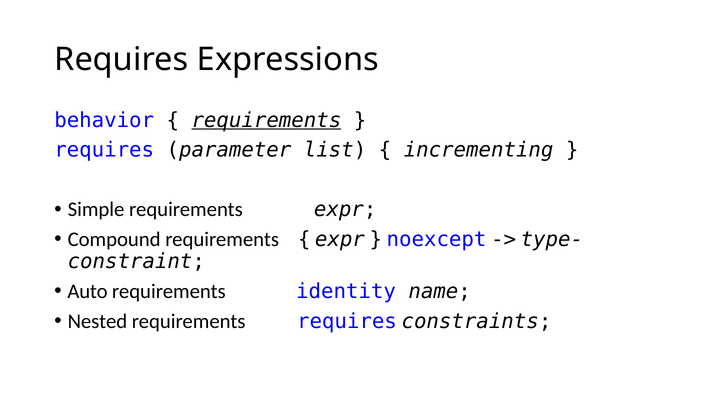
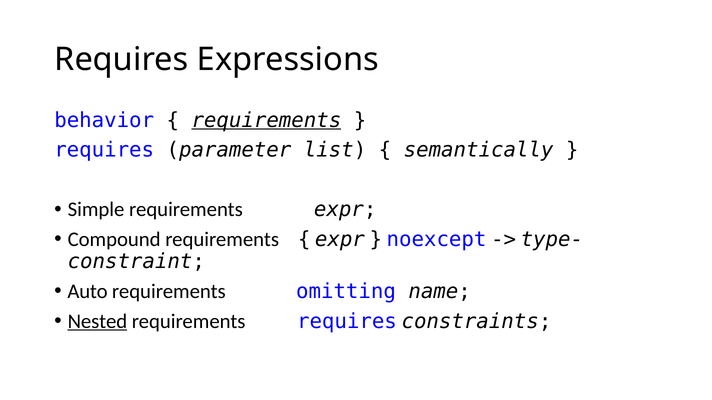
incrementing: incrementing -> semantically
identity: identity -> omitting
Nested underline: none -> present
